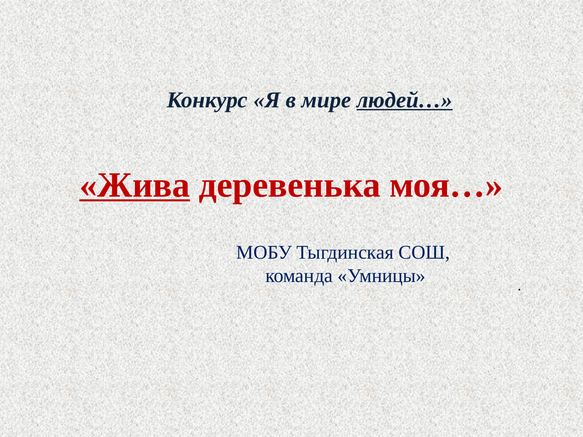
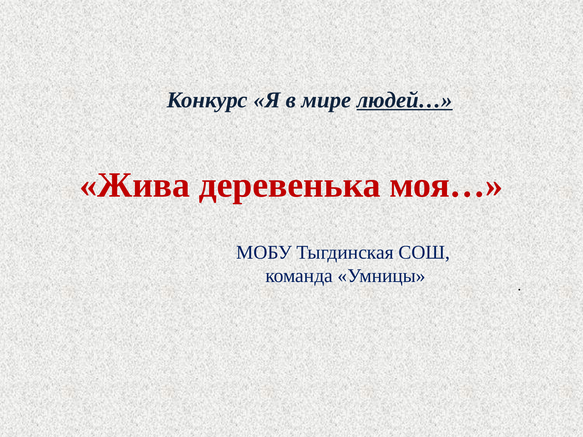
Жива underline: present -> none
